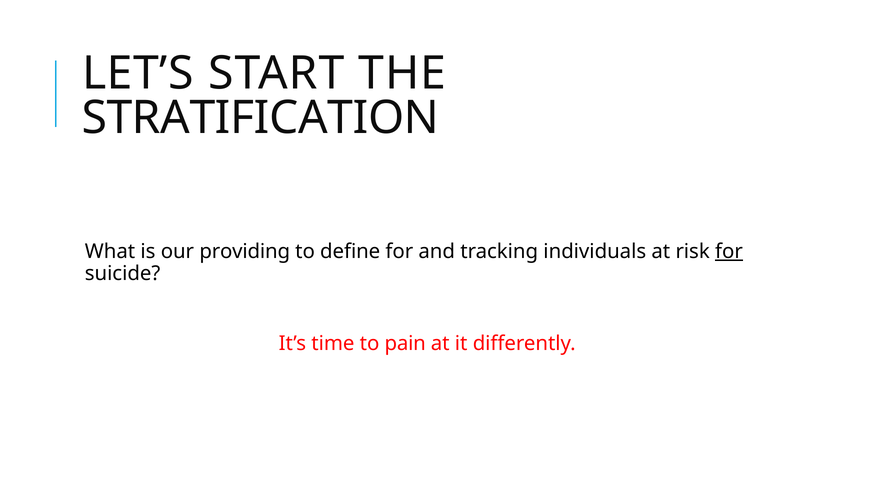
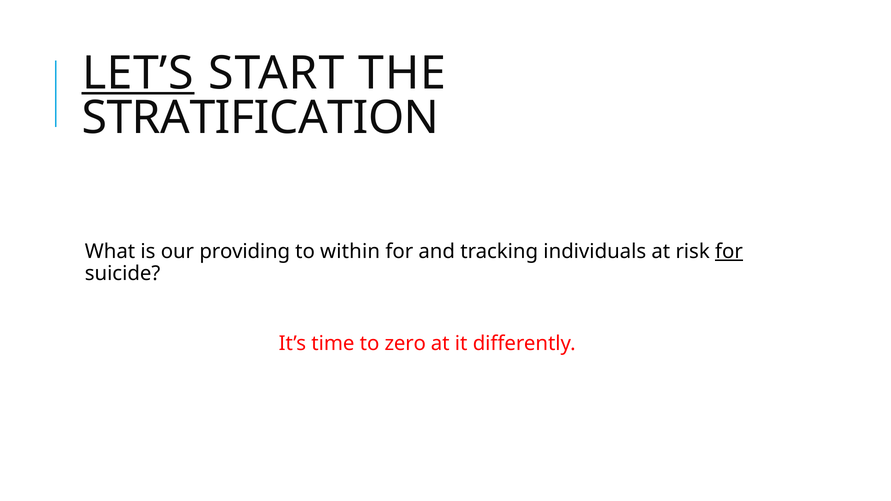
LET’S underline: none -> present
define: define -> within
pain: pain -> zero
